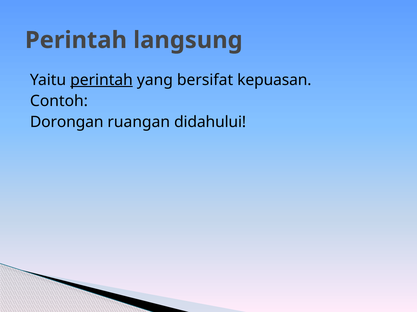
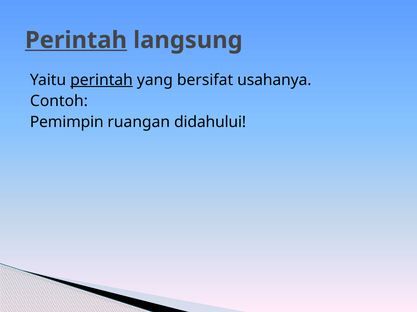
Perintah at (76, 40) underline: none -> present
kepuasan: kepuasan -> usahanya
Dorongan: Dorongan -> Pemimpin
